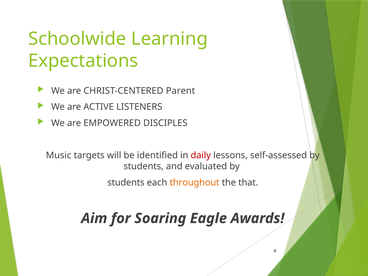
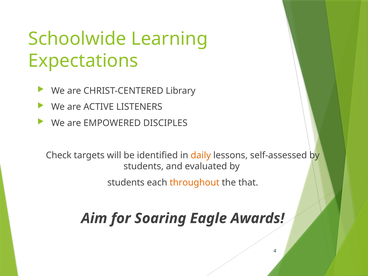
Parent: Parent -> Library
Music: Music -> Check
daily colour: red -> orange
